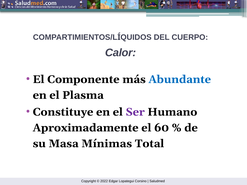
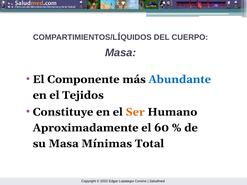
Calor at (121, 53): Calor -> Masa
Plasma: Plasma -> Tejidos
Ser colour: purple -> orange
